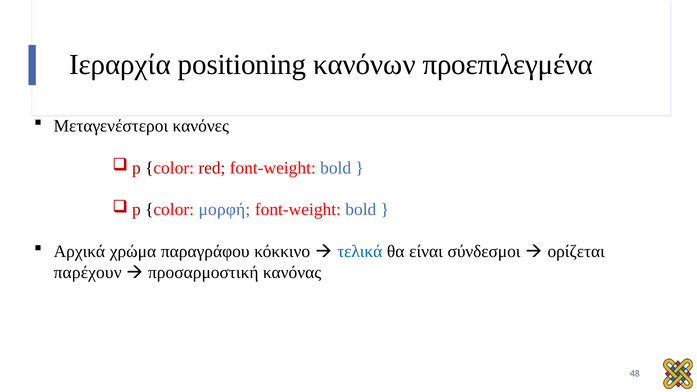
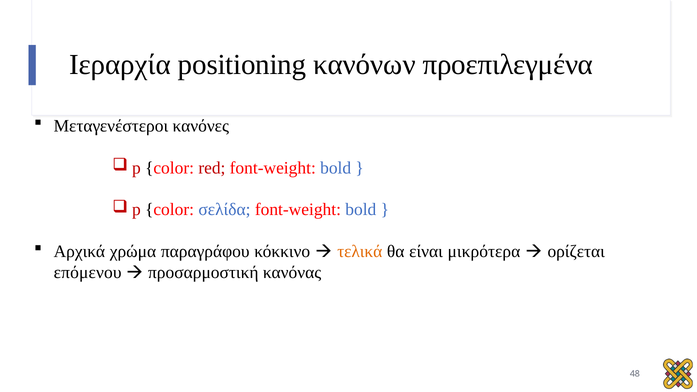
μορφή: μορφή -> σελίδα
τελικά colour: blue -> orange
σύνδεσμοι: σύνδεσμοι -> μικρότερα
παρέχουν: παρέχουν -> επόμενου
